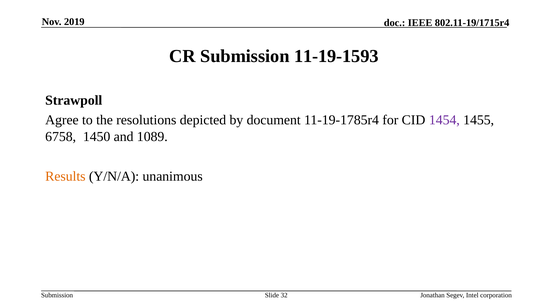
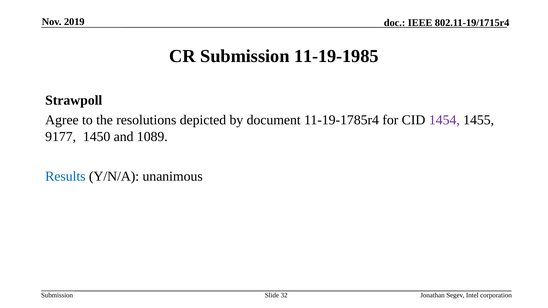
11-19-1593: 11-19-1593 -> 11-19-1985
6758: 6758 -> 9177
Results colour: orange -> blue
